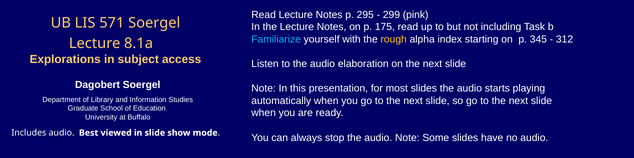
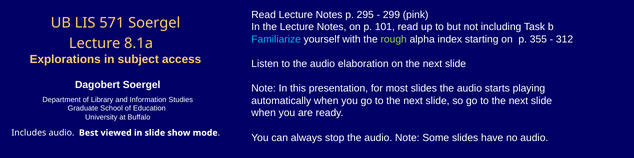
175: 175 -> 101
rough colour: yellow -> light green
345: 345 -> 355
